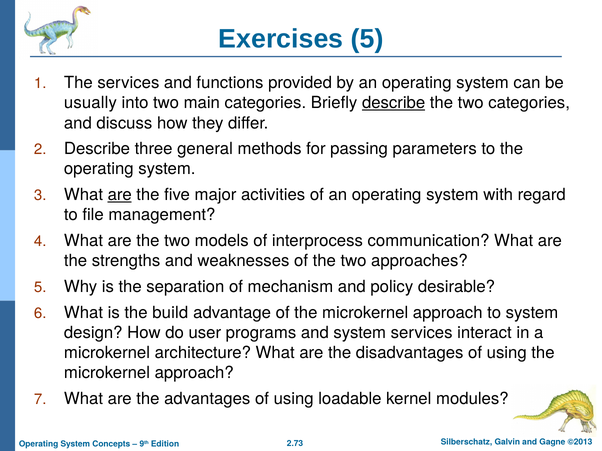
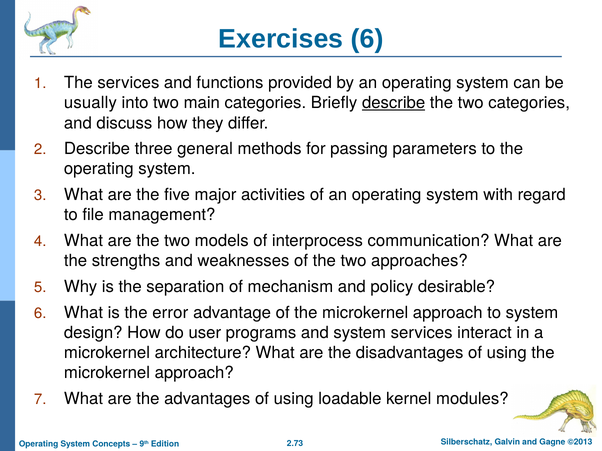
Exercises 5: 5 -> 6
are at (120, 195) underline: present -> none
build: build -> error
